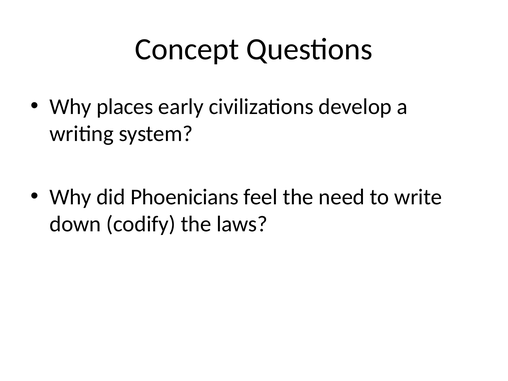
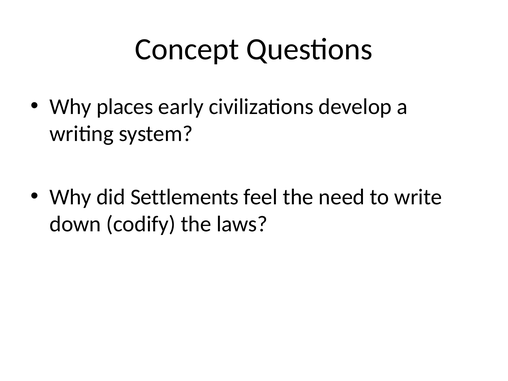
Phoenicians: Phoenicians -> Settlements
